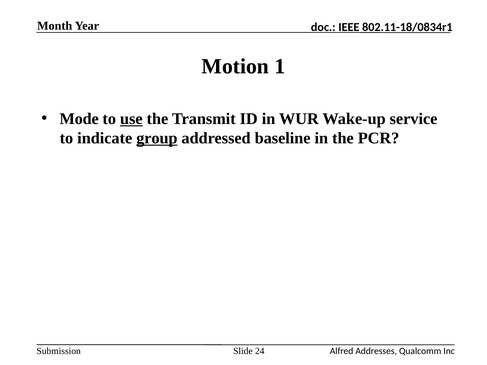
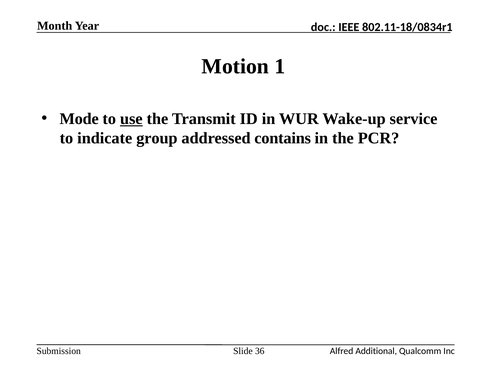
group underline: present -> none
baseline: baseline -> contains
24: 24 -> 36
Addresses: Addresses -> Additional
